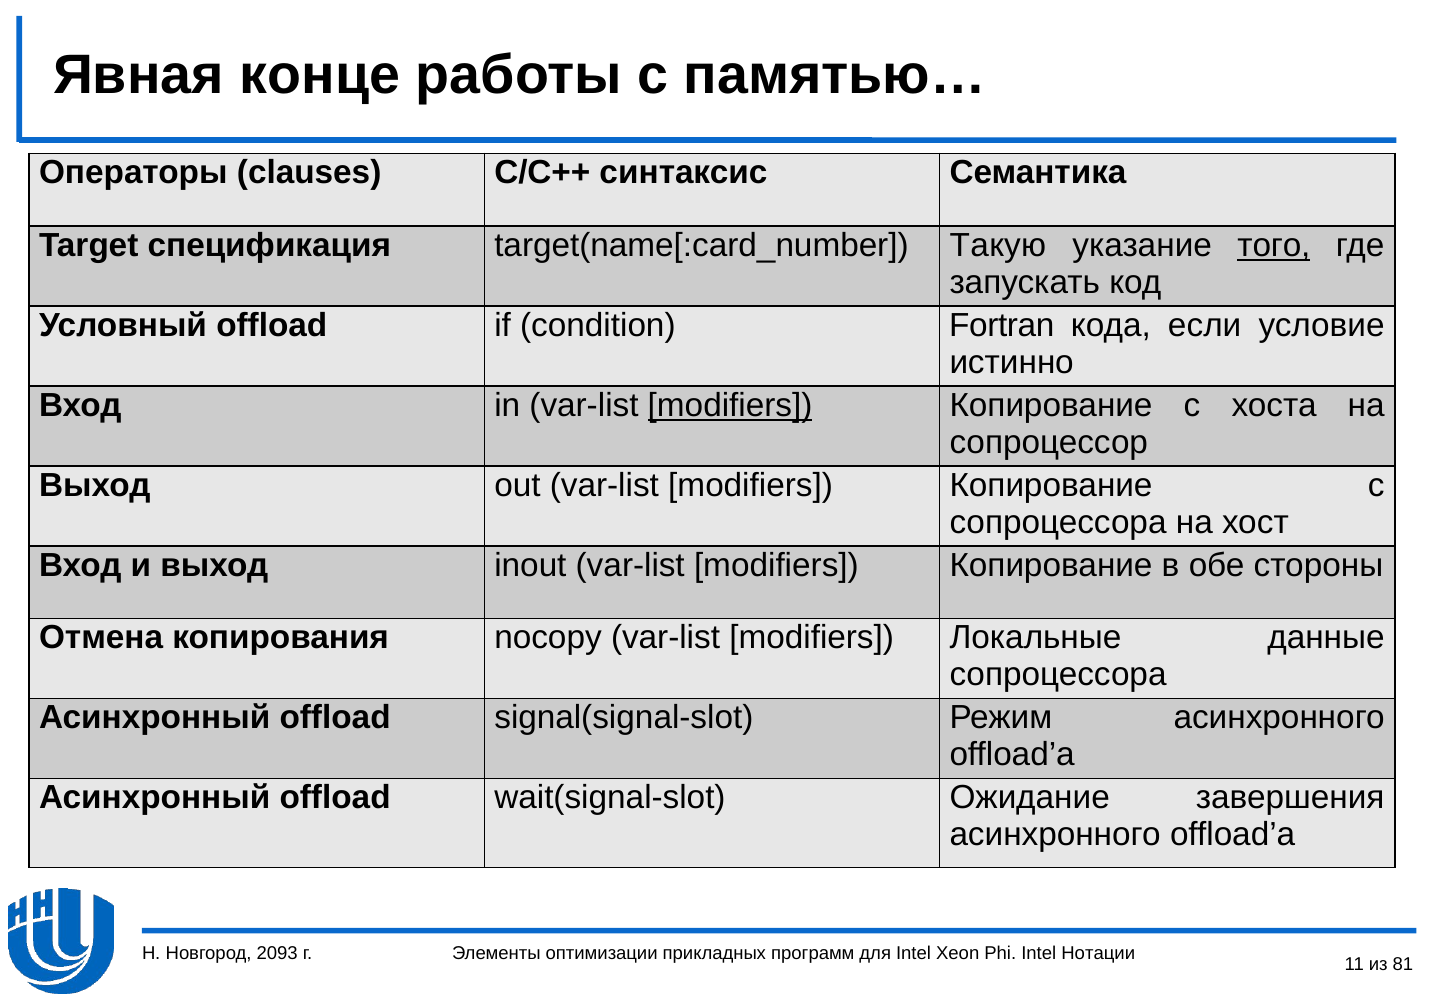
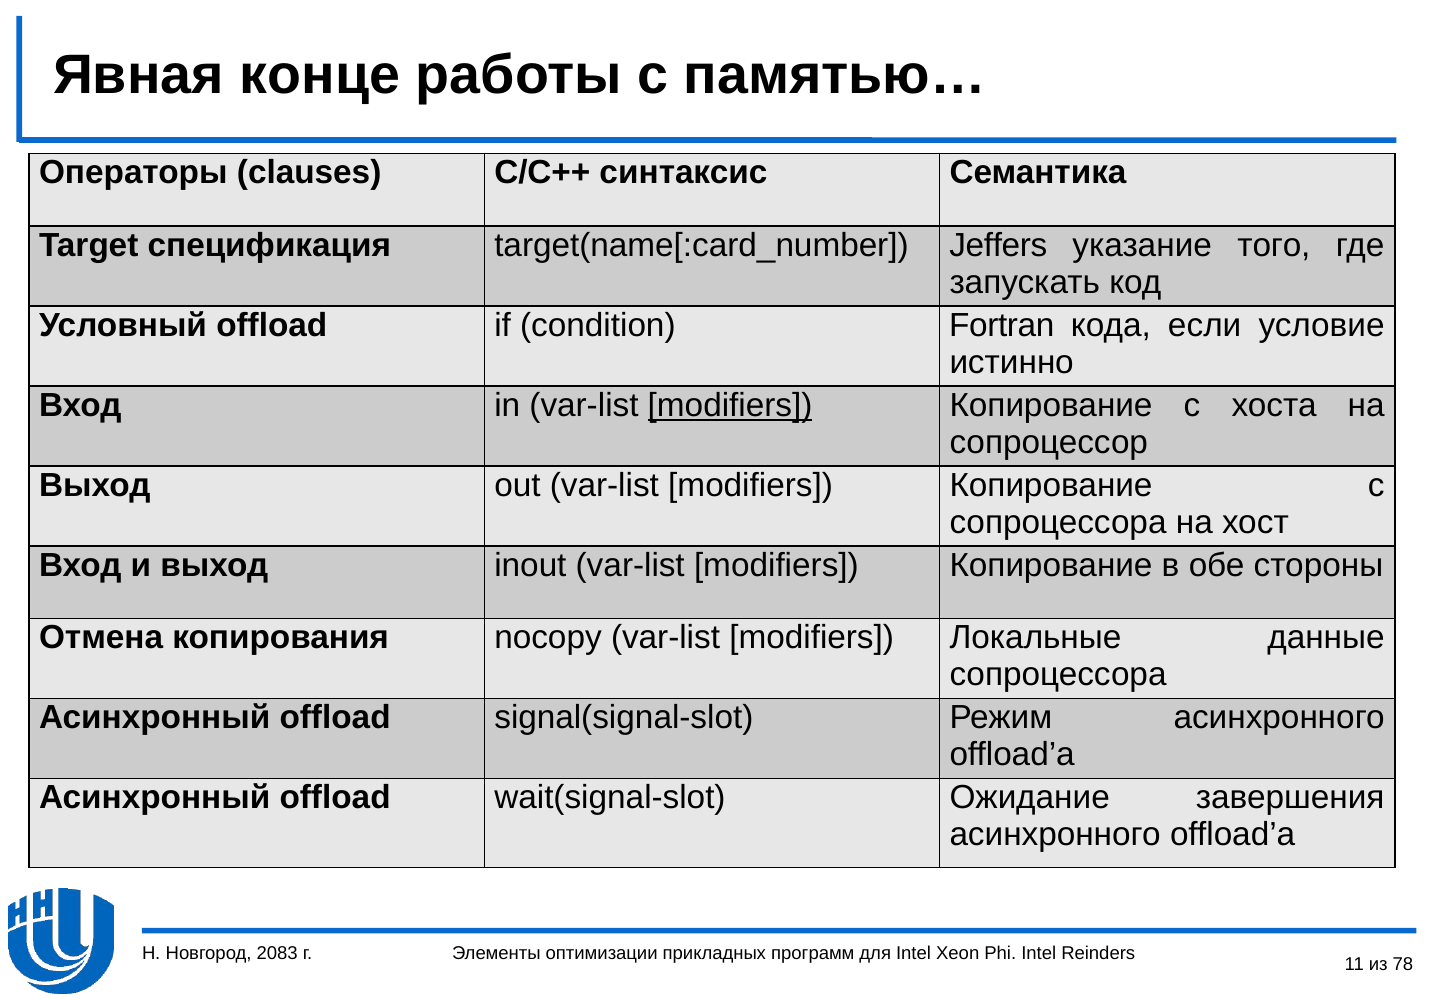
Такую: Такую -> Jeffers
того underline: present -> none
2093: 2093 -> 2083
Нотации: Нотации -> Reinders
81: 81 -> 78
